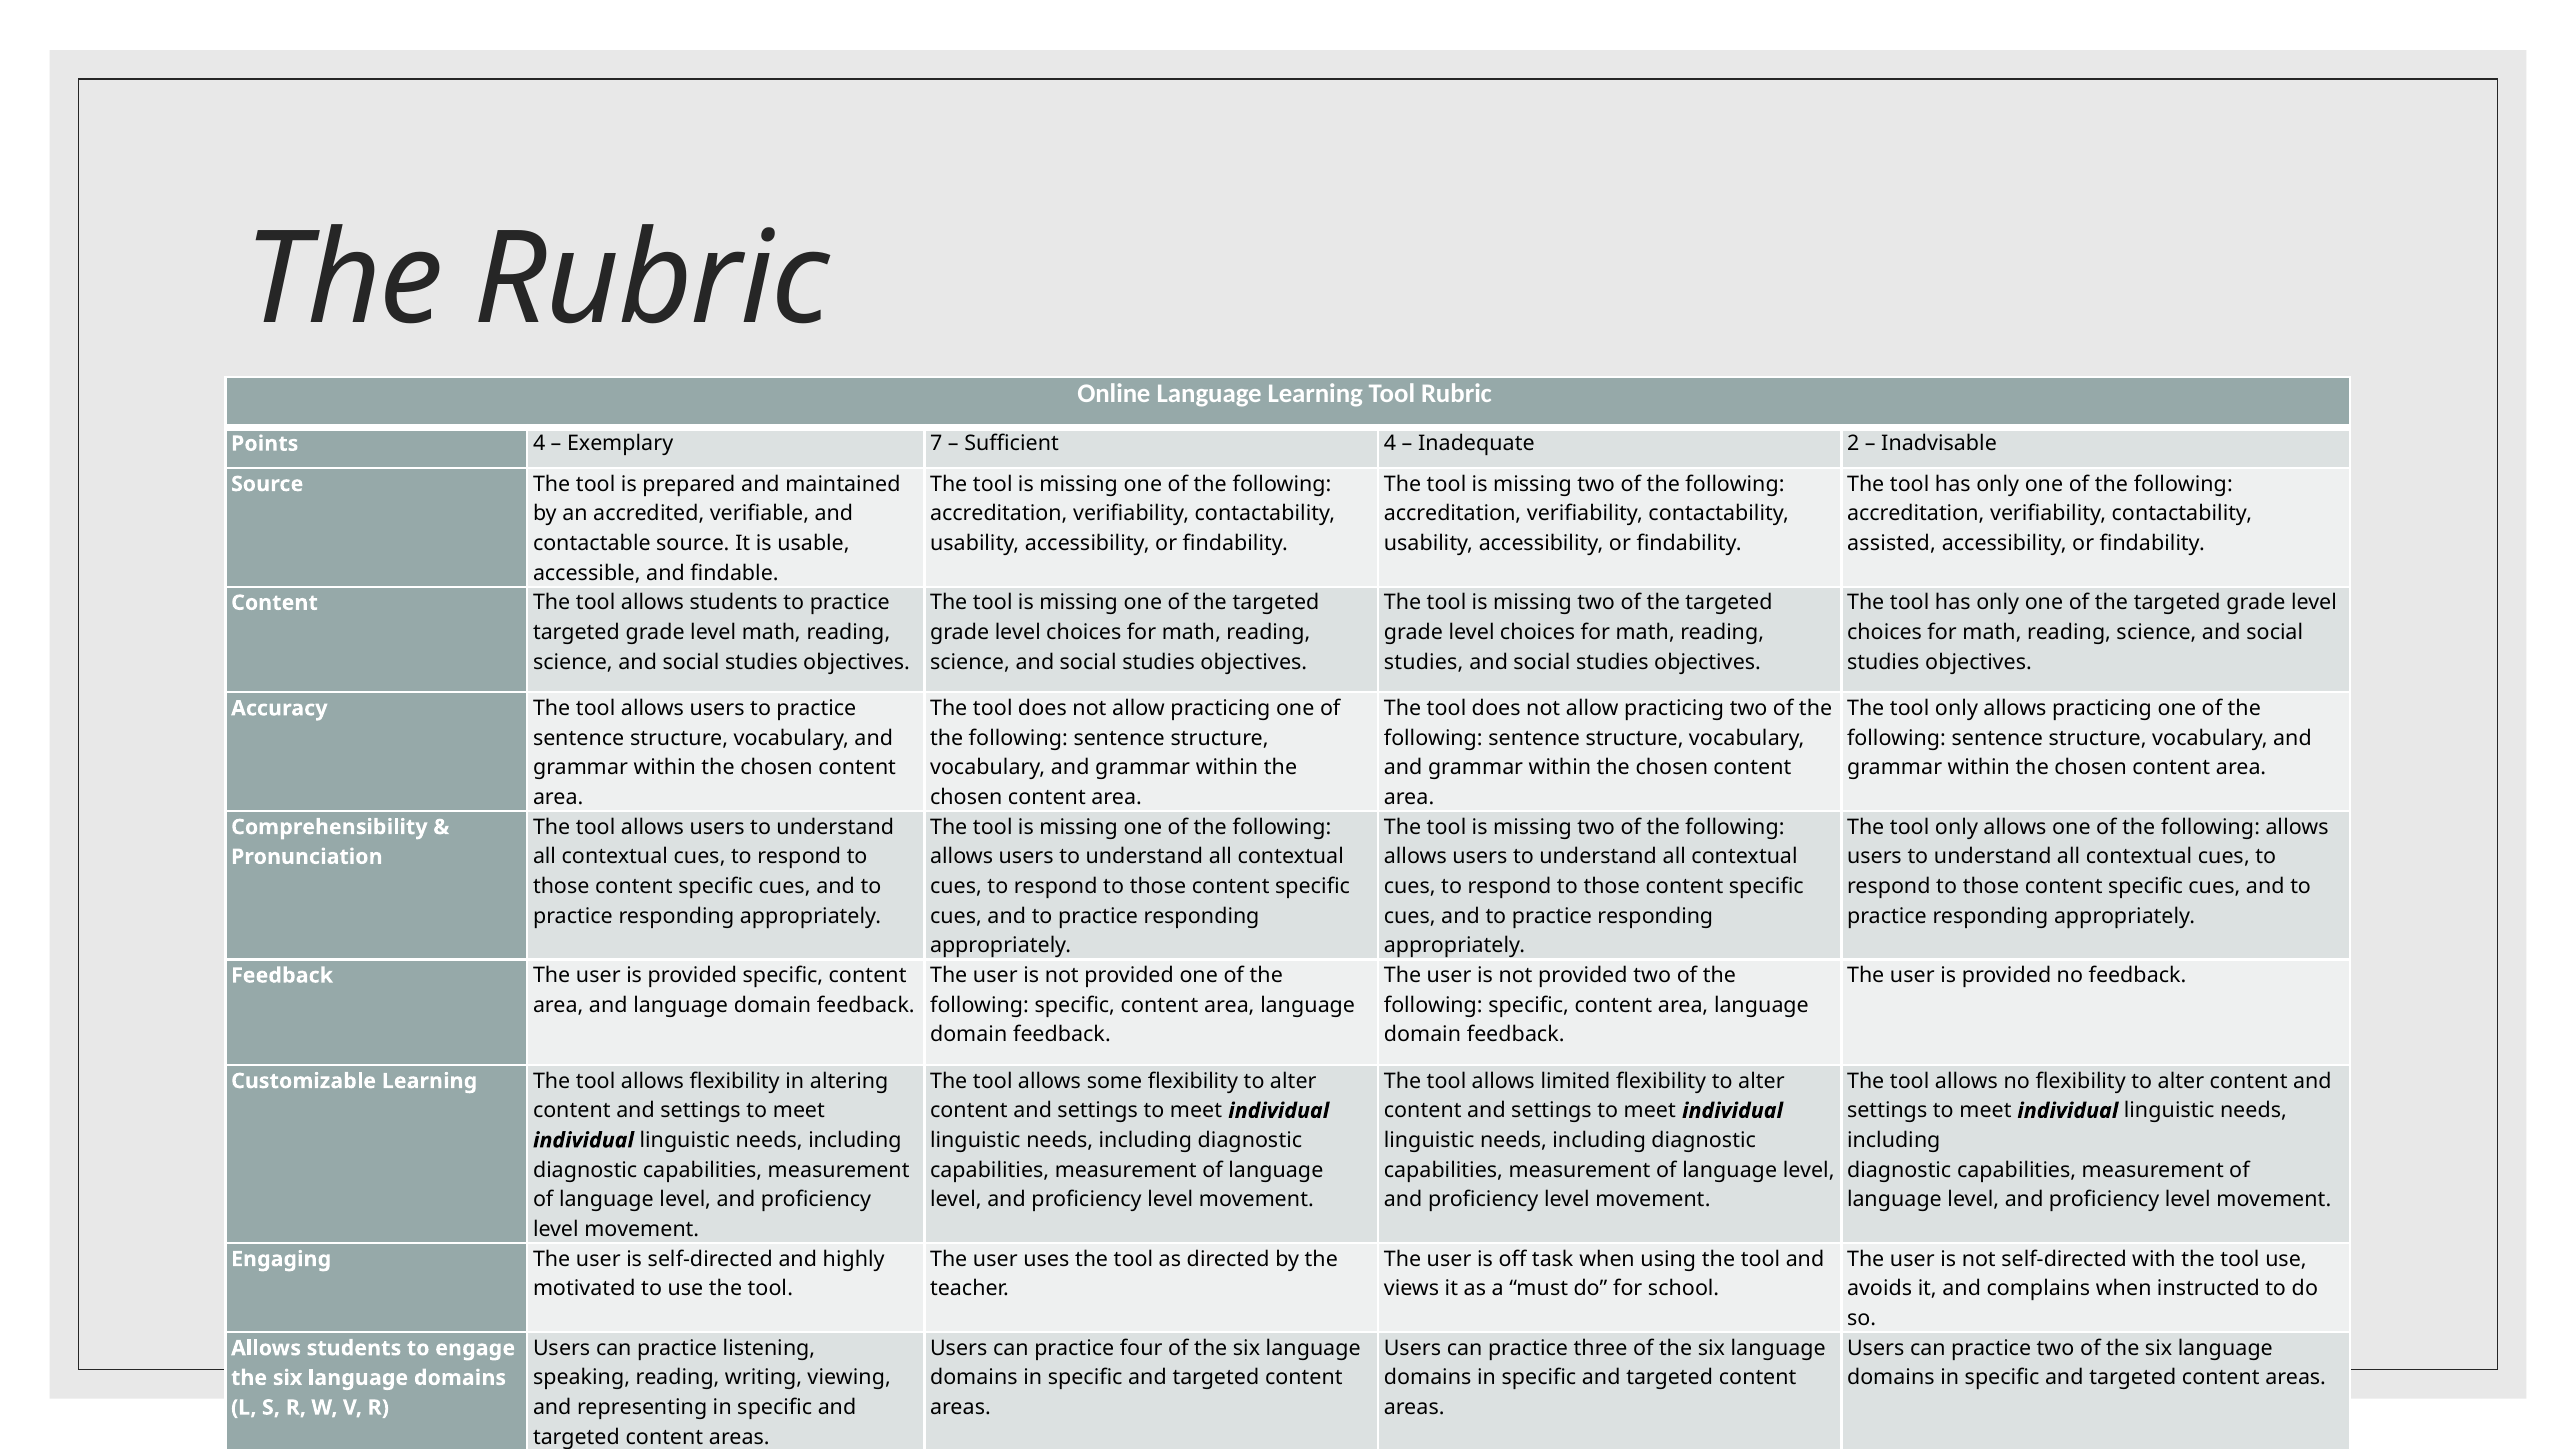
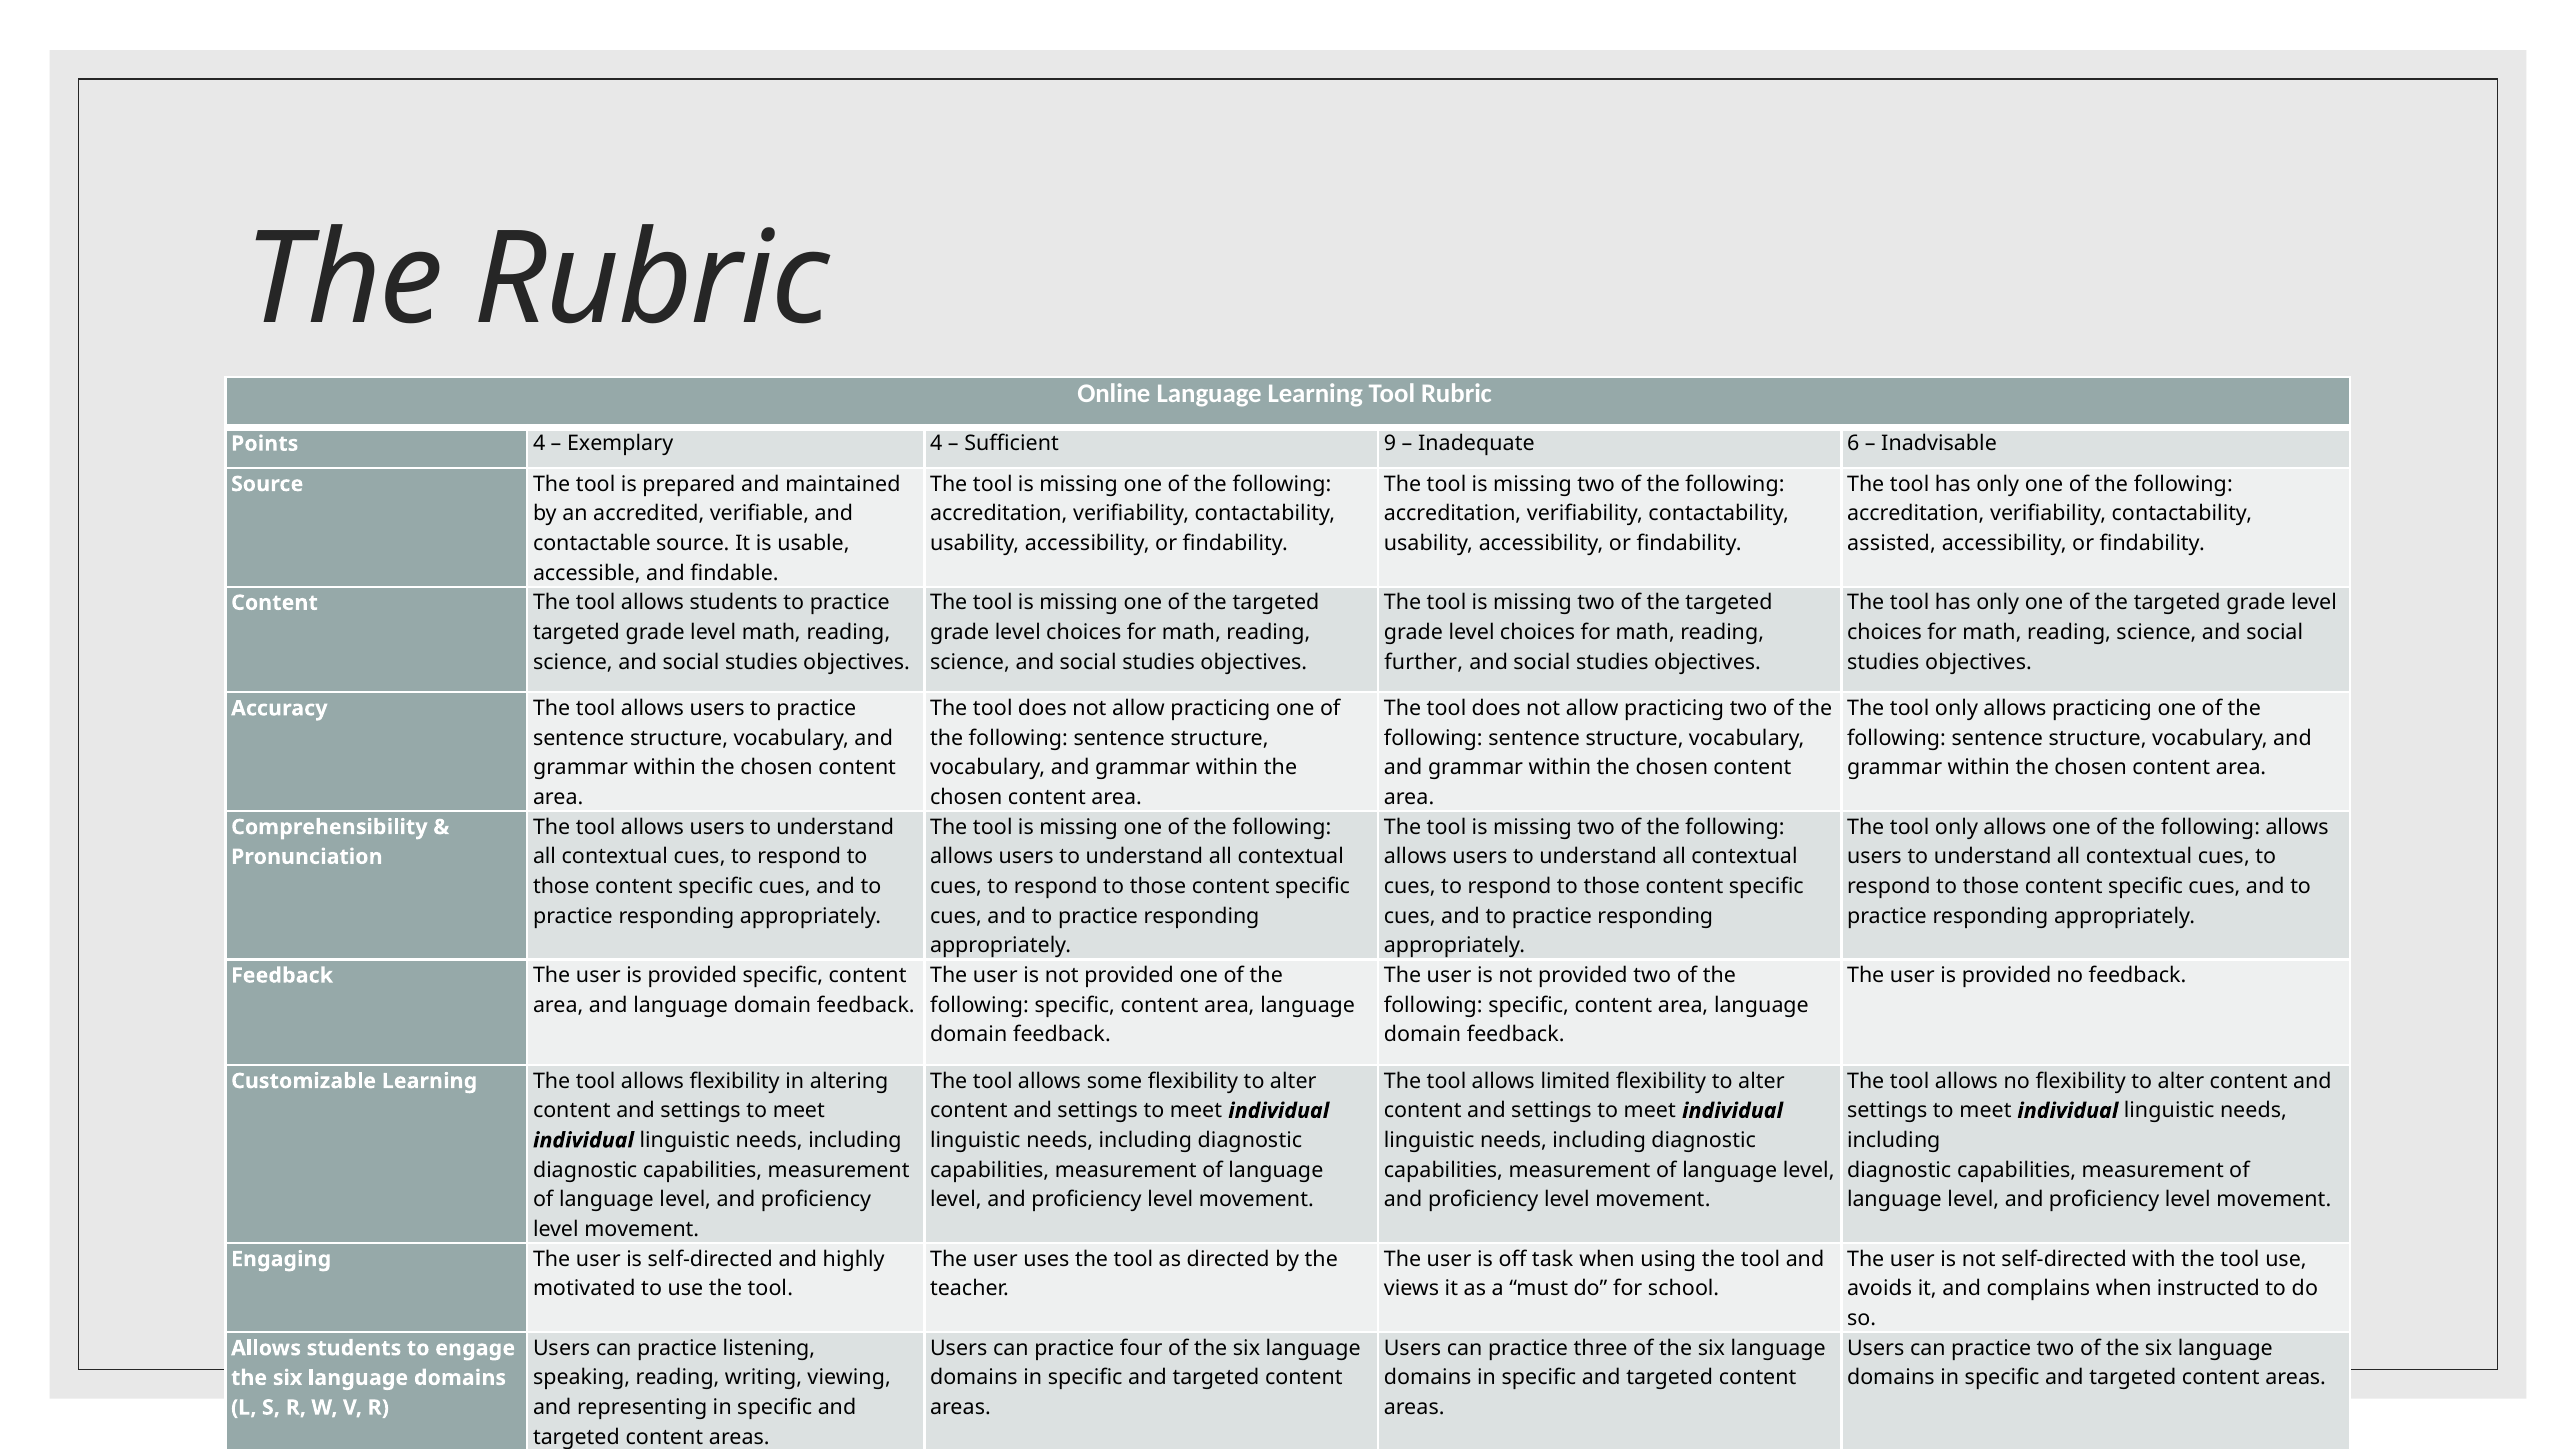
Exemplary 7: 7 -> 4
Sufficient 4: 4 -> 9
2: 2 -> 6
studies at (1424, 662): studies -> further
